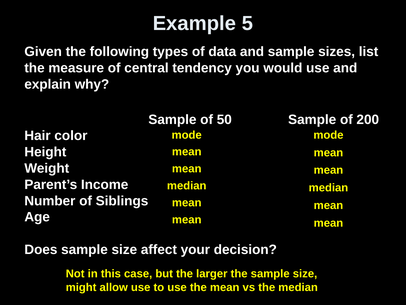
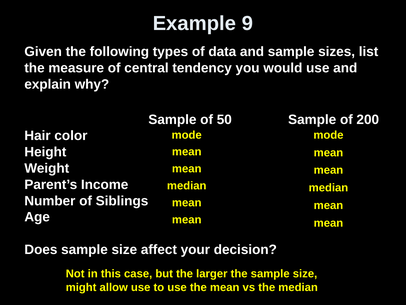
5: 5 -> 9
